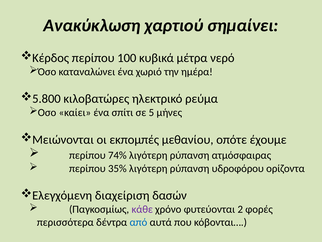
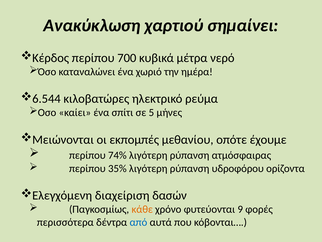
100: 100 -> 700
5.800: 5.800 -> 6.544
κάθε colour: purple -> orange
2: 2 -> 9
